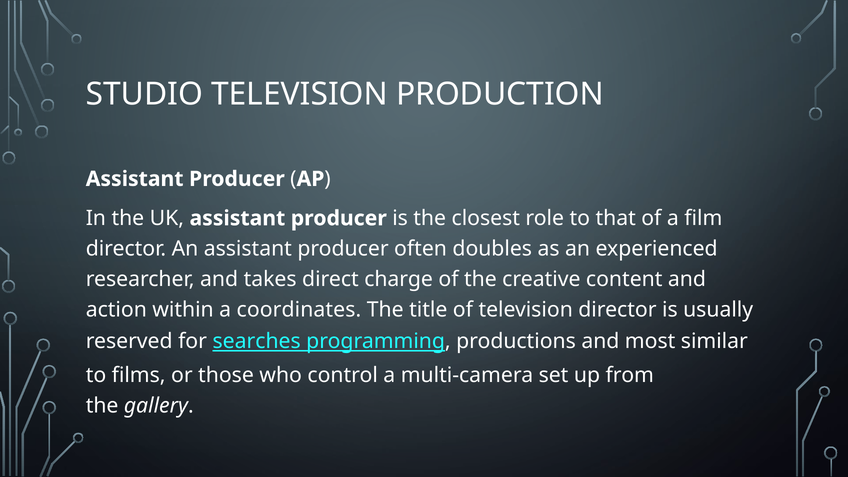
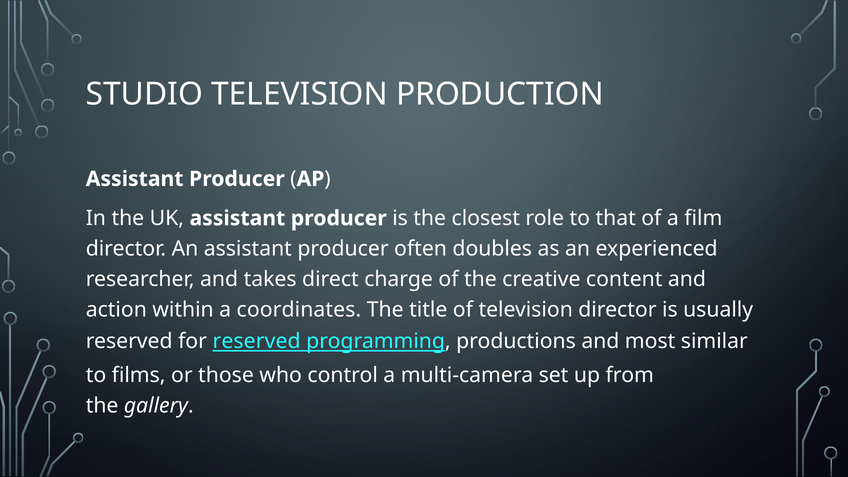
for searches: searches -> reserved
